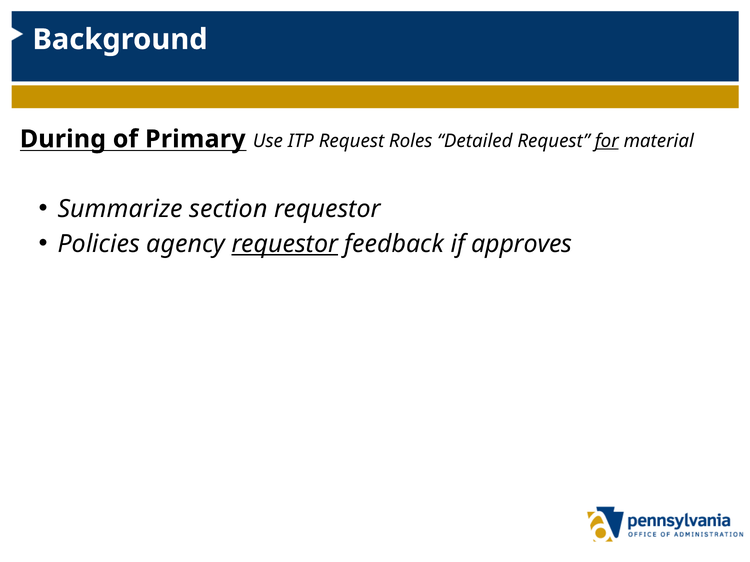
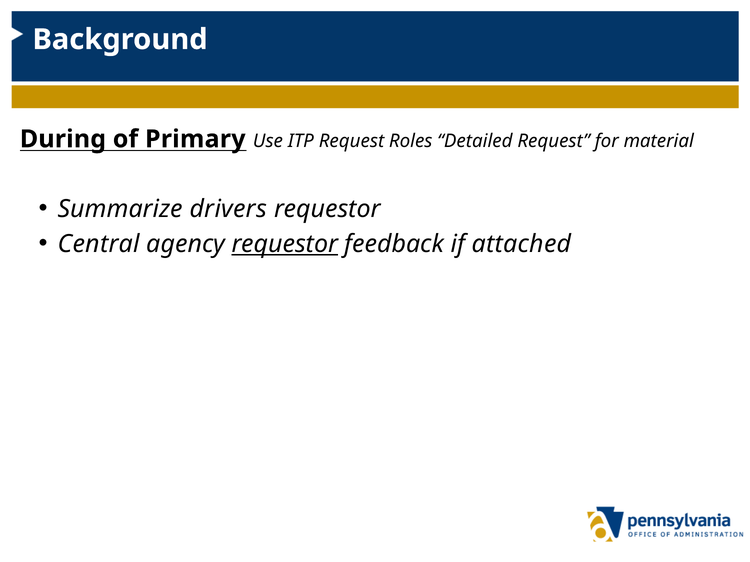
for underline: present -> none
section: section -> drivers
Policies: Policies -> Central
approves: approves -> attached
